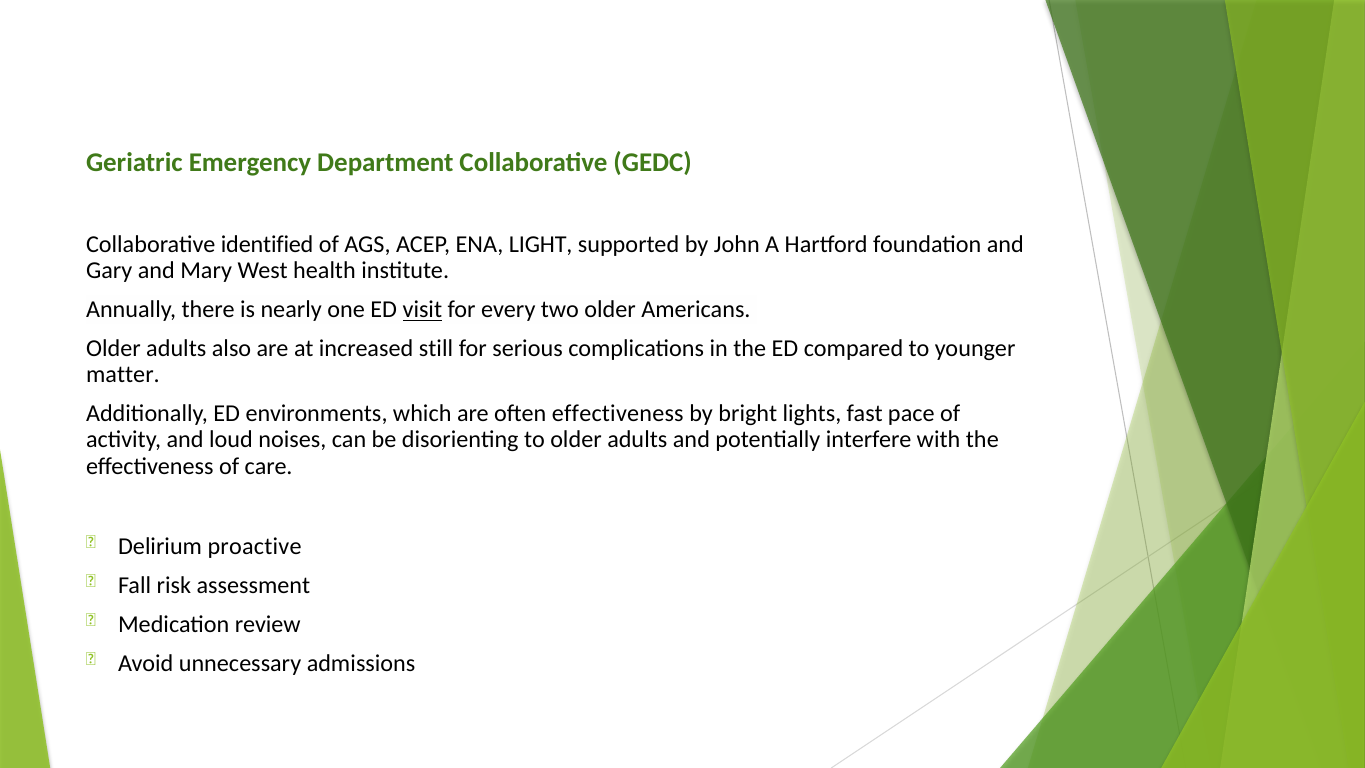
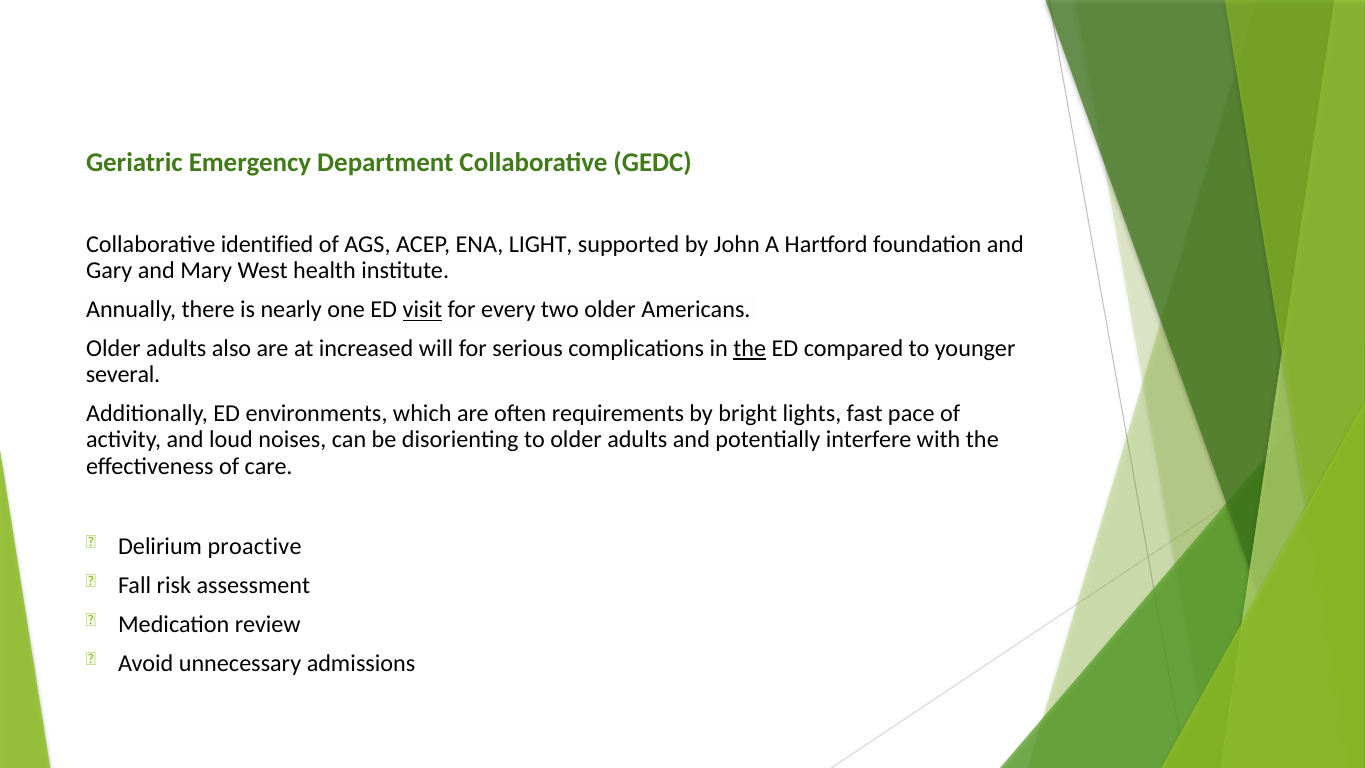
still: still -> will
the at (750, 349) underline: none -> present
matter: matter -> several
often effectiveness: effectiveness -> requirements
